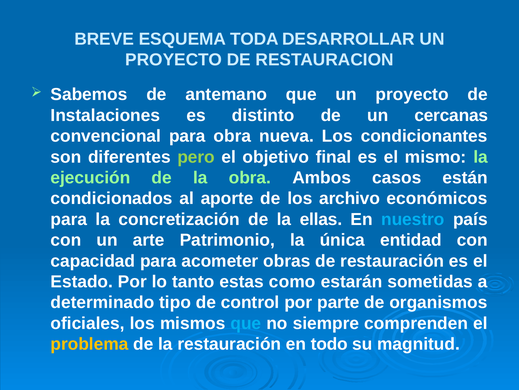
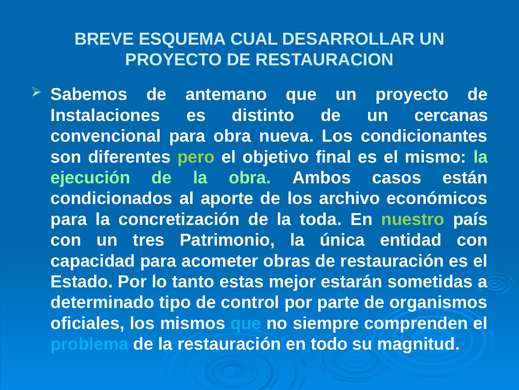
TODA: TODA -> CUAL
ellas: ellas -> toda
nuestro colour: light blue -> light green
arte: arte -> tres
como: como -> mejor
problema colour: yellow -> light blue
